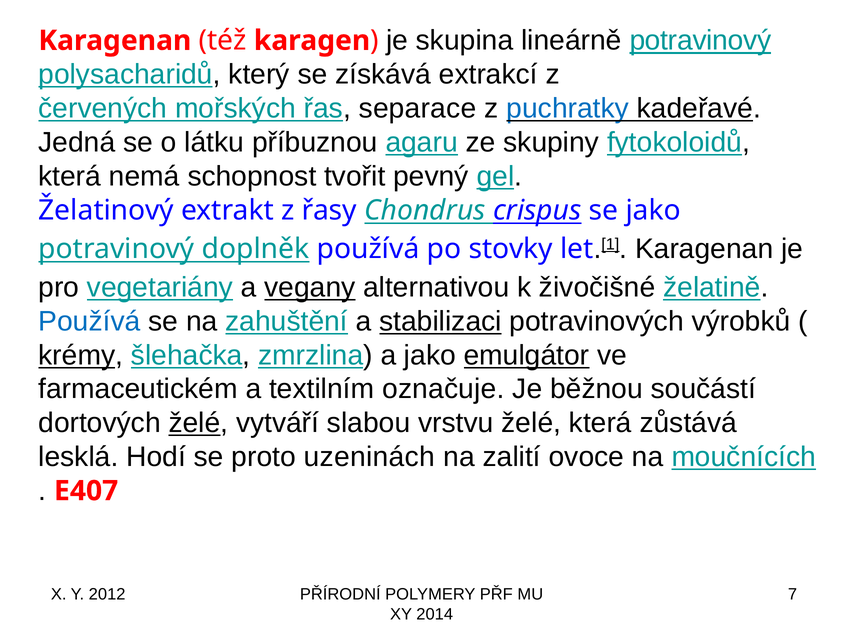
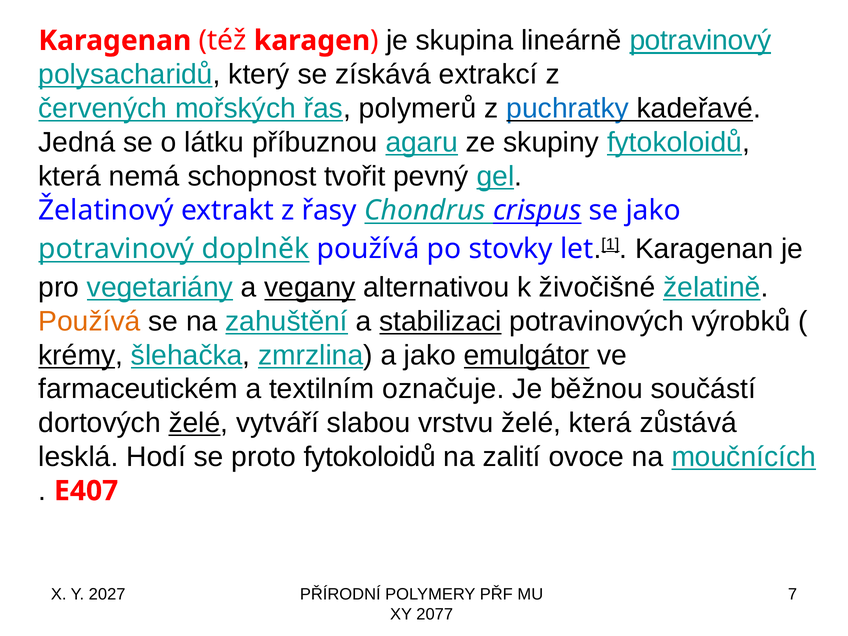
separace: separace -> polymerů
Používá at (89, 321) colour: blue -> orange
proto uzeninách: uzeninách -> fytokoloidů
2012: 2012 -> 2027
2014: 2014 -> 2077
